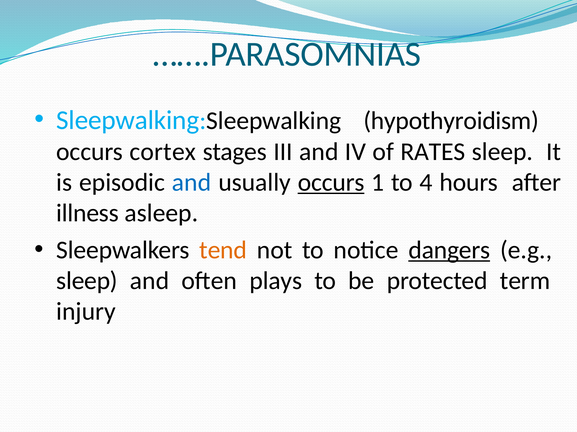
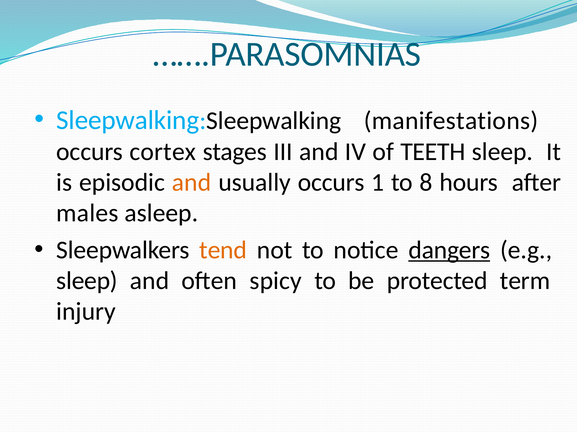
hypothyroidism: hypothyroidism -> manifestations
RATES: RATES -> TEETH
and at (192, 183) colour: blue -> orange
occurs at (331, 183) underline: present -> none
4: 4 -> 8
illness: illness -> males
plays: plays -> spicy
